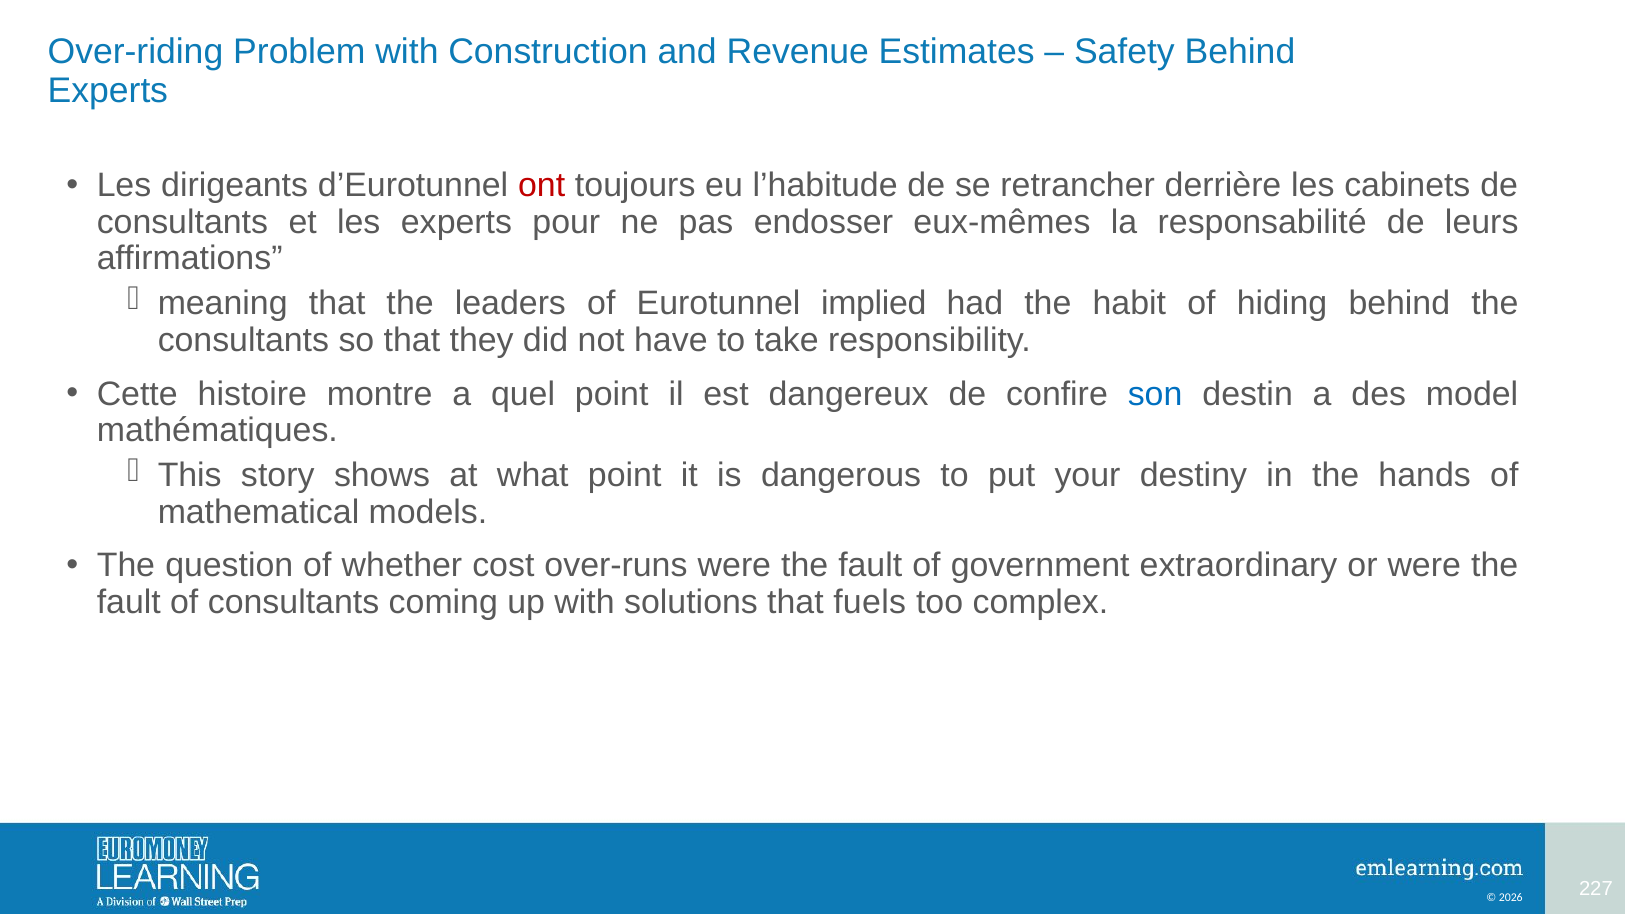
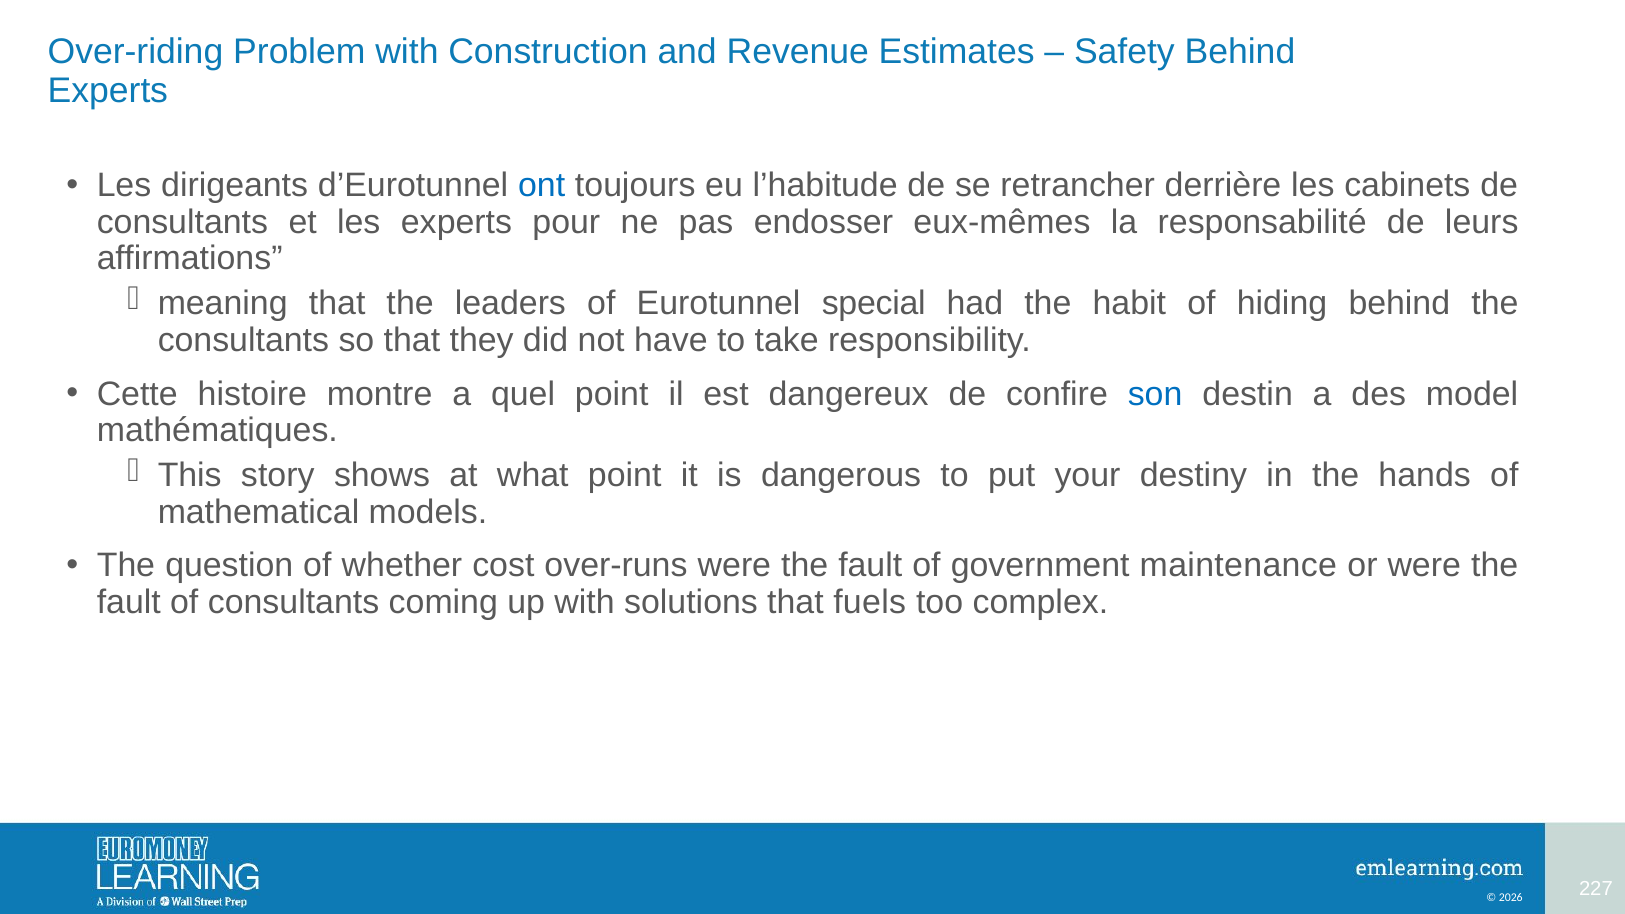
ont colour: red -> blue
implied: implied -> special
extraordinary: extraordinary -> maintenance
